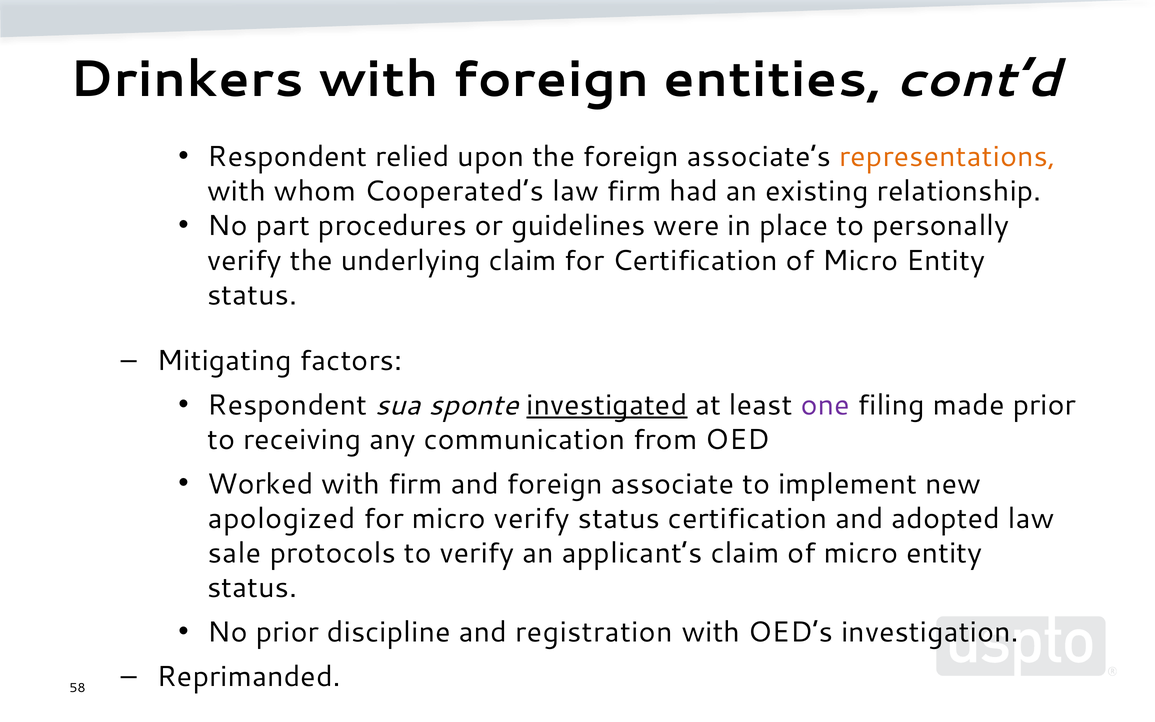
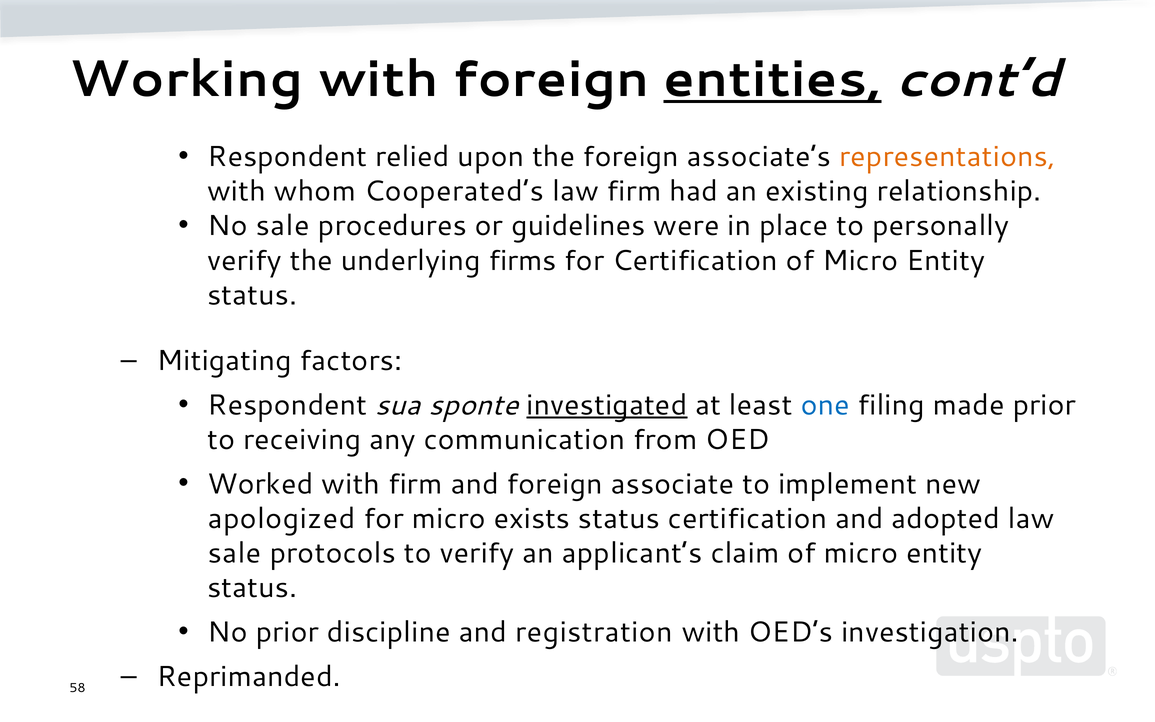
Drinkers: Drinkers -> Working
entities underline: none -> present
No part: part -> sale
underlying claim: claim -> firms
one colour: purple -> blue
micro verify: verify -> exists
